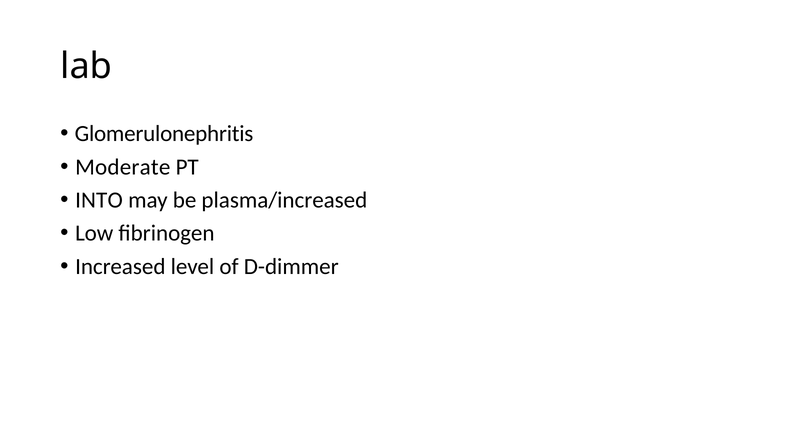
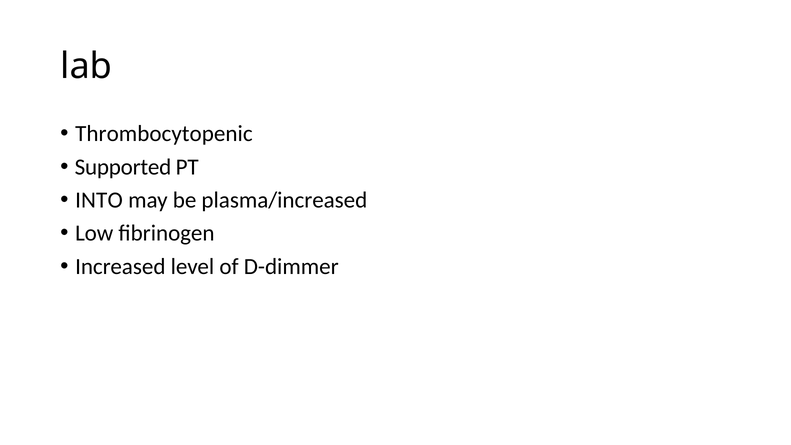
Glomerulonephritis: Glomerulonephritis -> Thrombocytopenic
Moderate: Moderate -> Supported
